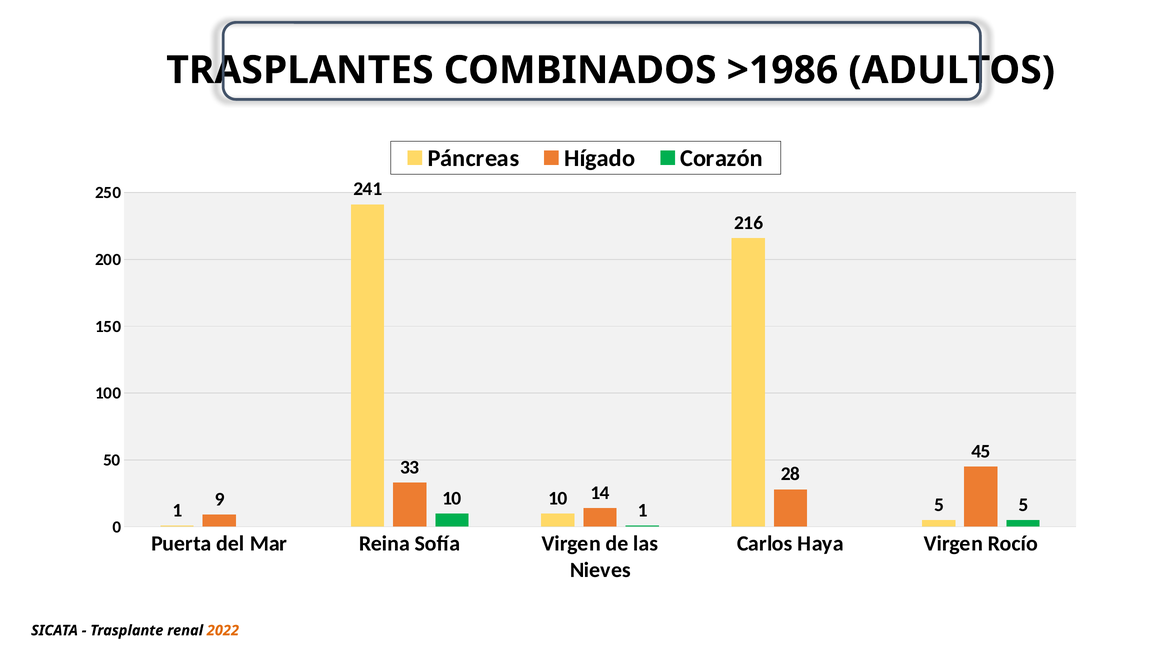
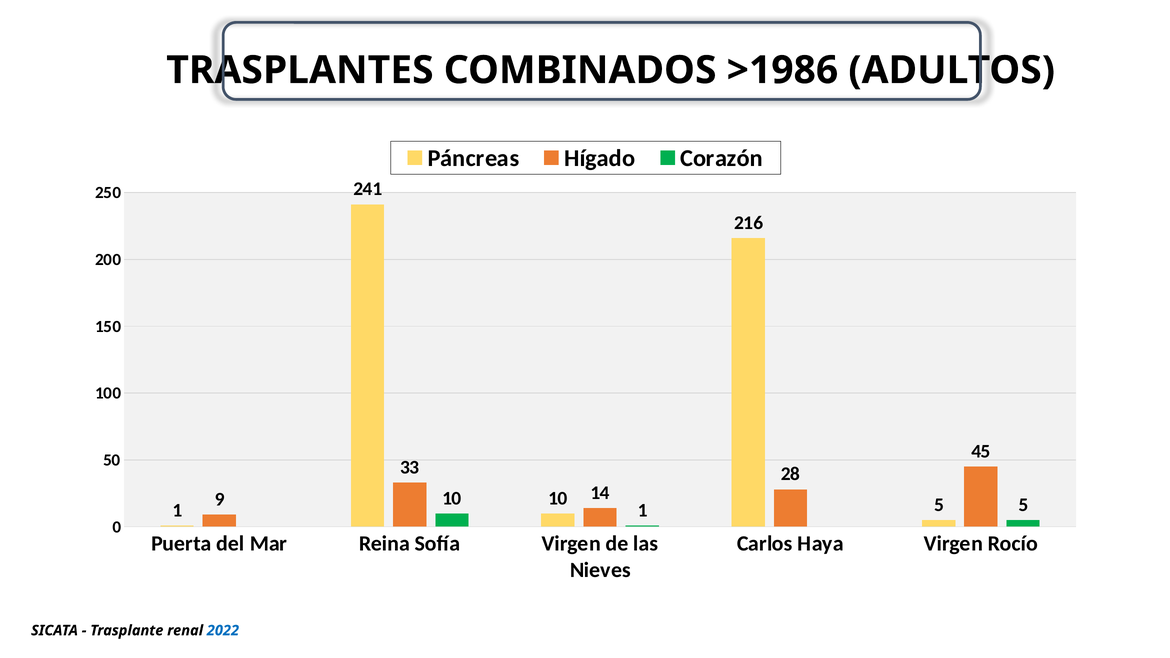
2022 colour: orange -> blue
